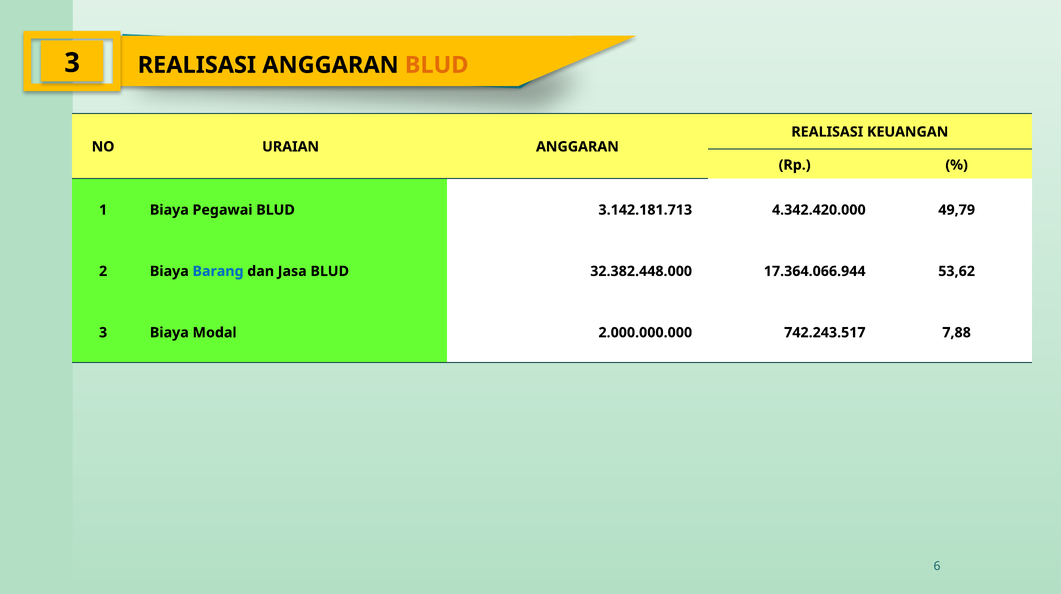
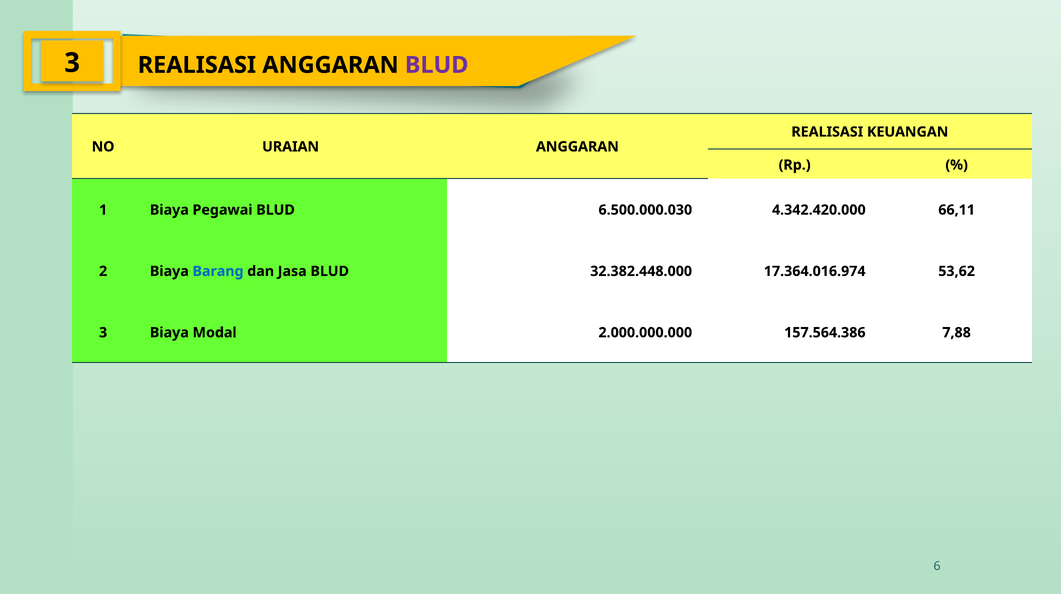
BLUD at (437, 65) colour: orange -> purple
3.142.181.713: 3.142.181.713 -> 6.500.000.030
49,79: 49,79 -> 66,11
17.364.066.944: 17.364.066.944 -> 17.364.016.974
742.243.517: 742.243.517 -> 157.564.386
